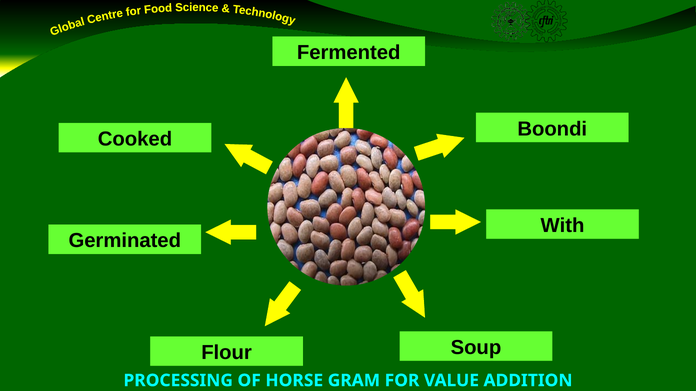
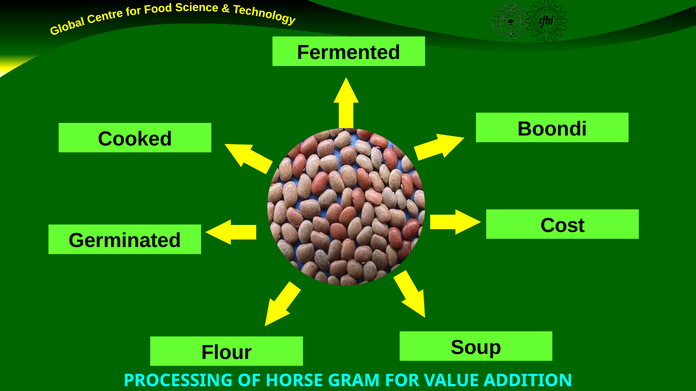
With: With -> Cost
